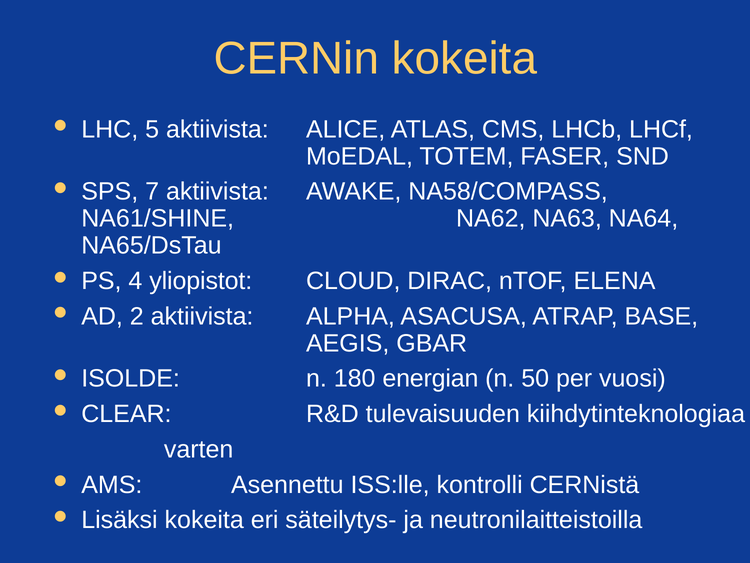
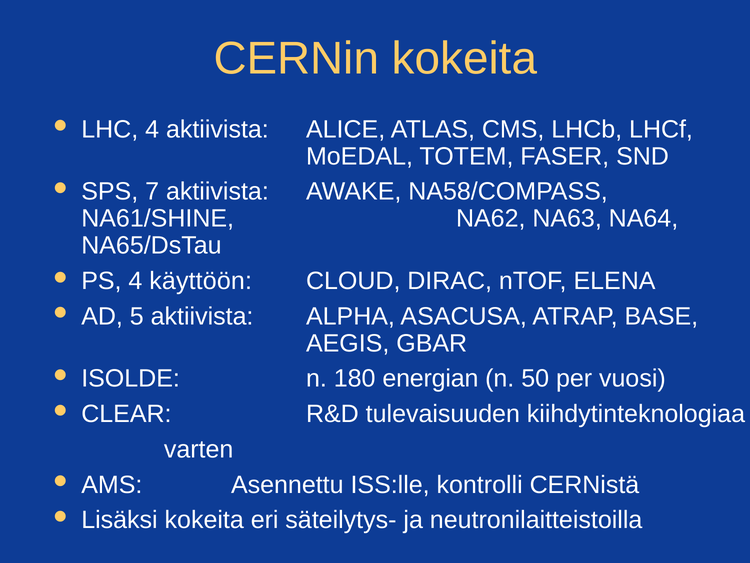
LHC 5: 5 -> 4
yliopistot: yliopistot -> käyttöön
2: 2 -> 5
